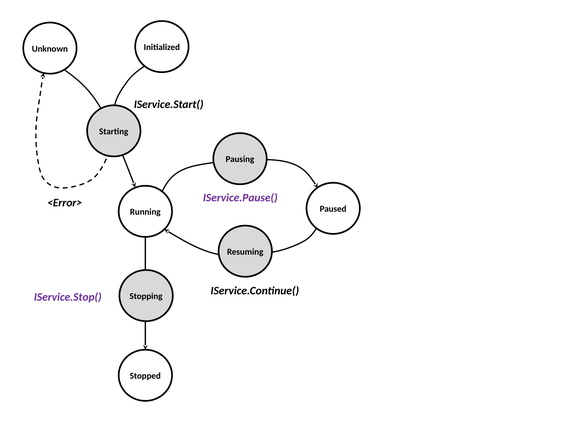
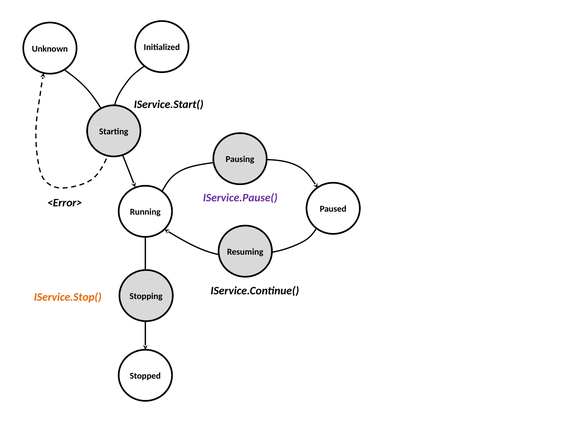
IService.Stop( colour: purple -> orange
